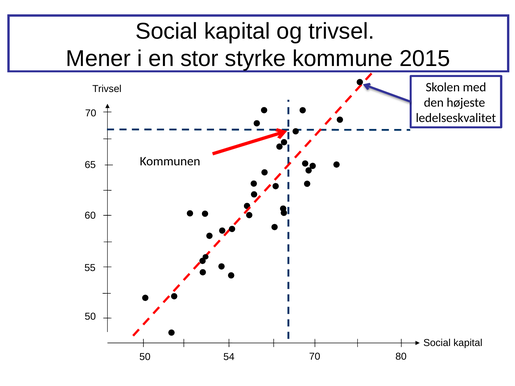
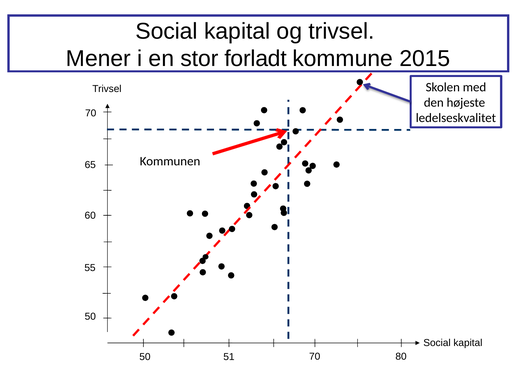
styrke: styrke -> forladt
54: 54 -> 51
